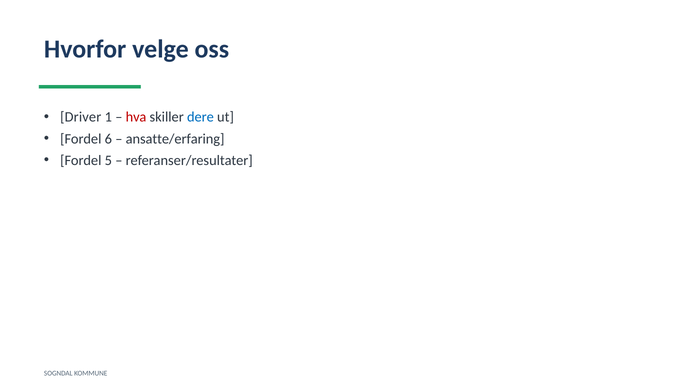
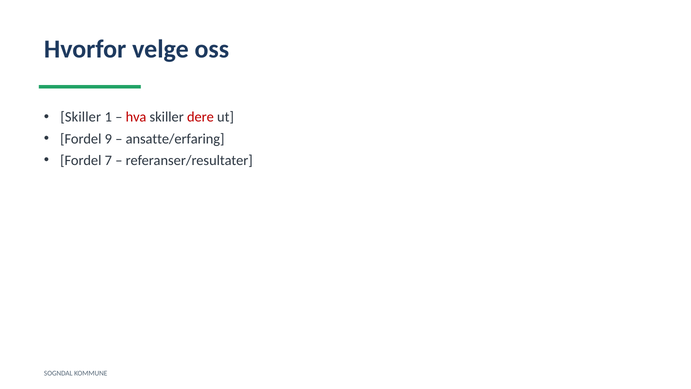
Driver at (81, 117): Driver -> Skiller
dere colour: blue -> red
6: 6 -> 9
5: 5 -> 7
